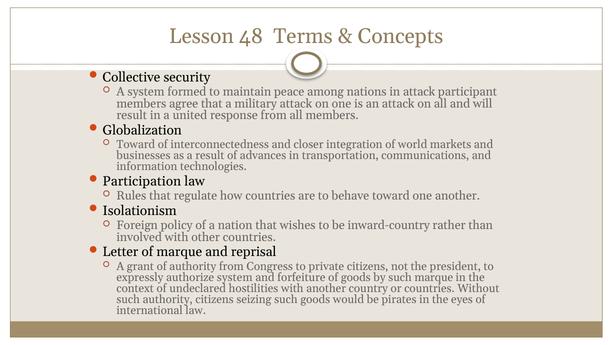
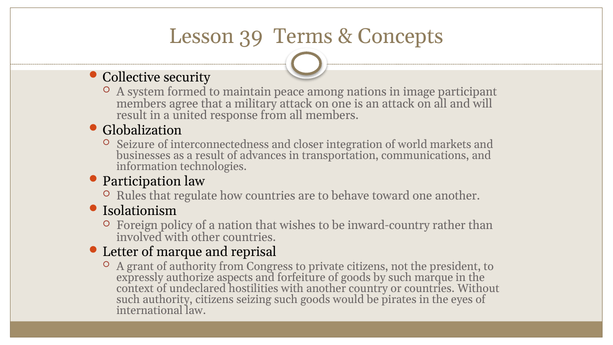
48: 48 -> 39
in attack: attack -> image
Toward at (136, 144): Toward -> Seizure
authorize system: system -> aspects
